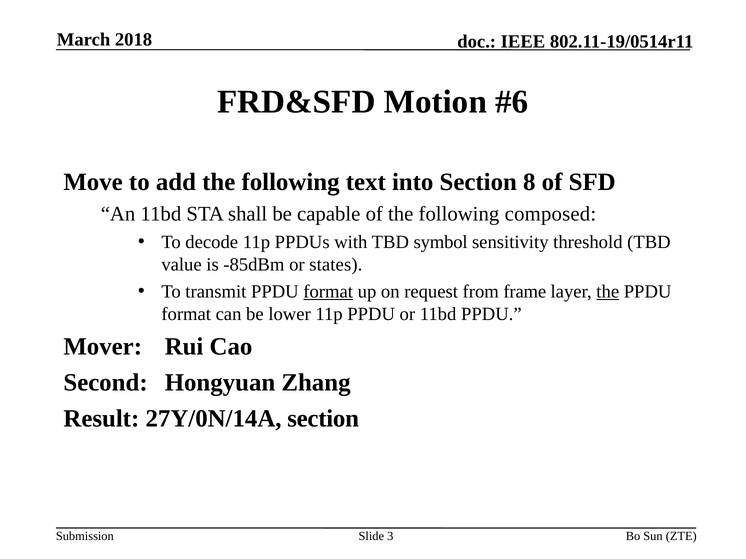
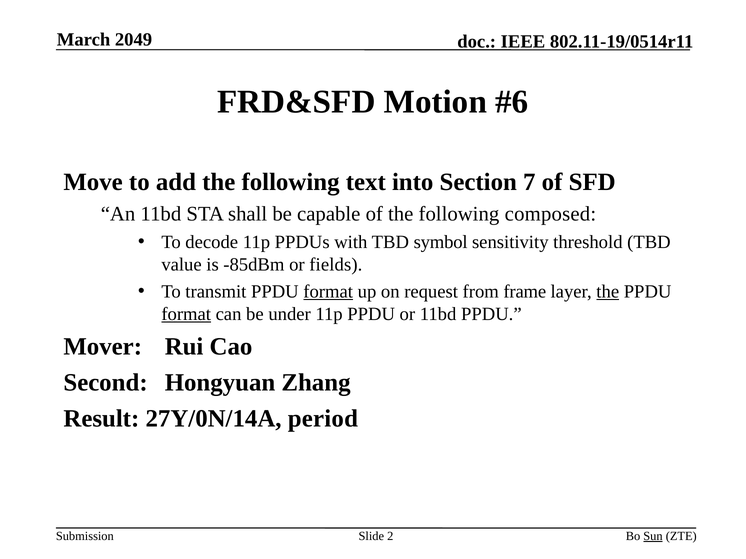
2018: 2018 -> 2049
8: 8 -> 7
states: states -> fields
format at (186, 314) underline: none -> present
lower: lower -> under
27Y/0N/14A section: section -> period
3: 3 -> 2
Sun underline: none -> present
